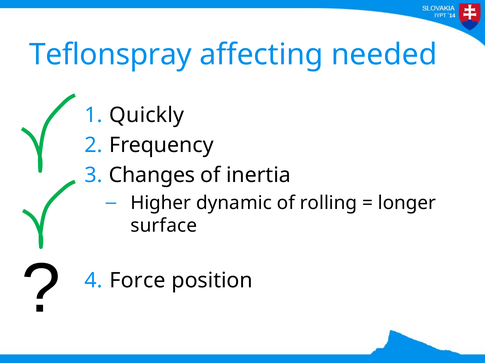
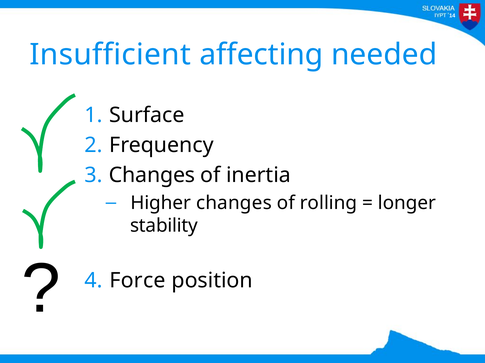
Teflonspray: Teflonspray -> Insufficient
Quickly: Quickly -> Surface
Higher dynamic: dynamic -> changes
surface: surface -> stability
